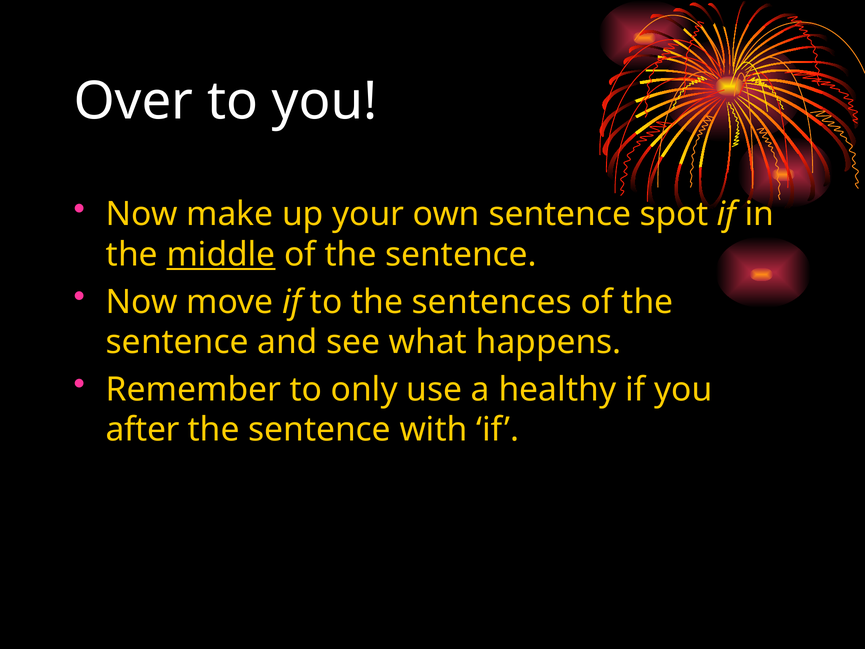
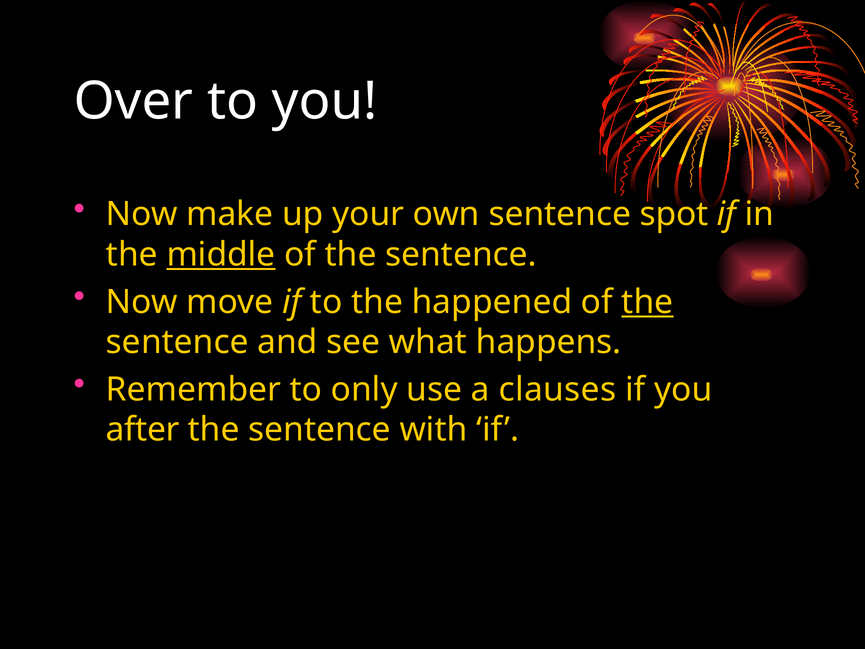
sentences: sentences -> happened
the at (647, 302) underline: none -> present
healthy: healthy -> clauses
